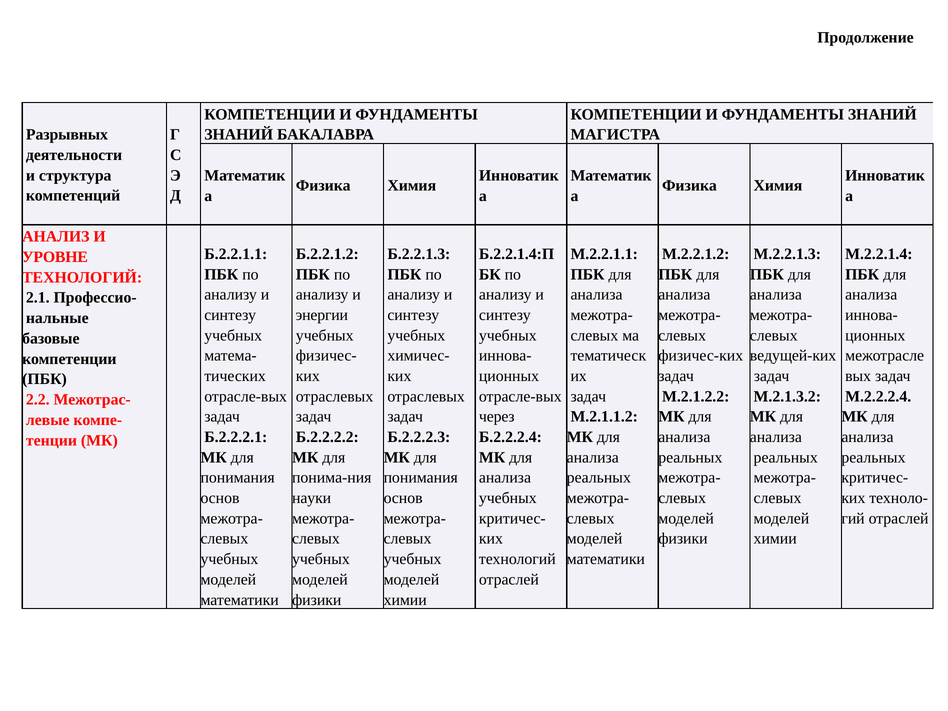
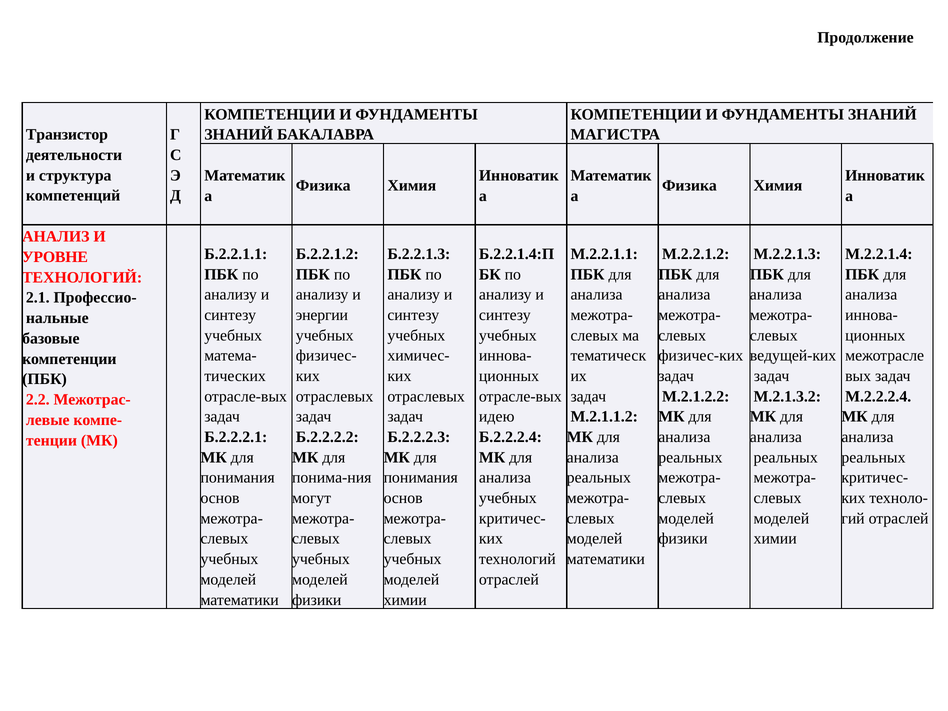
Разрывных: Разрывных -> Транзистор
через: через -> идею
науки: науки -> могут
